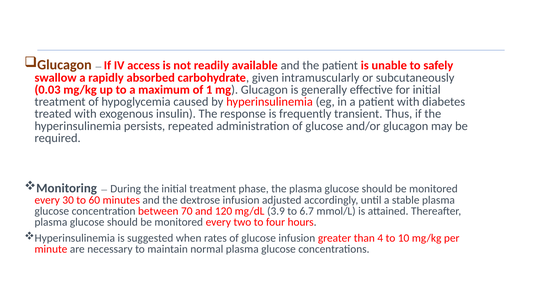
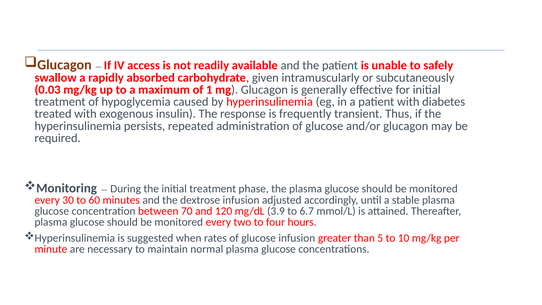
4: 4 -> 5
